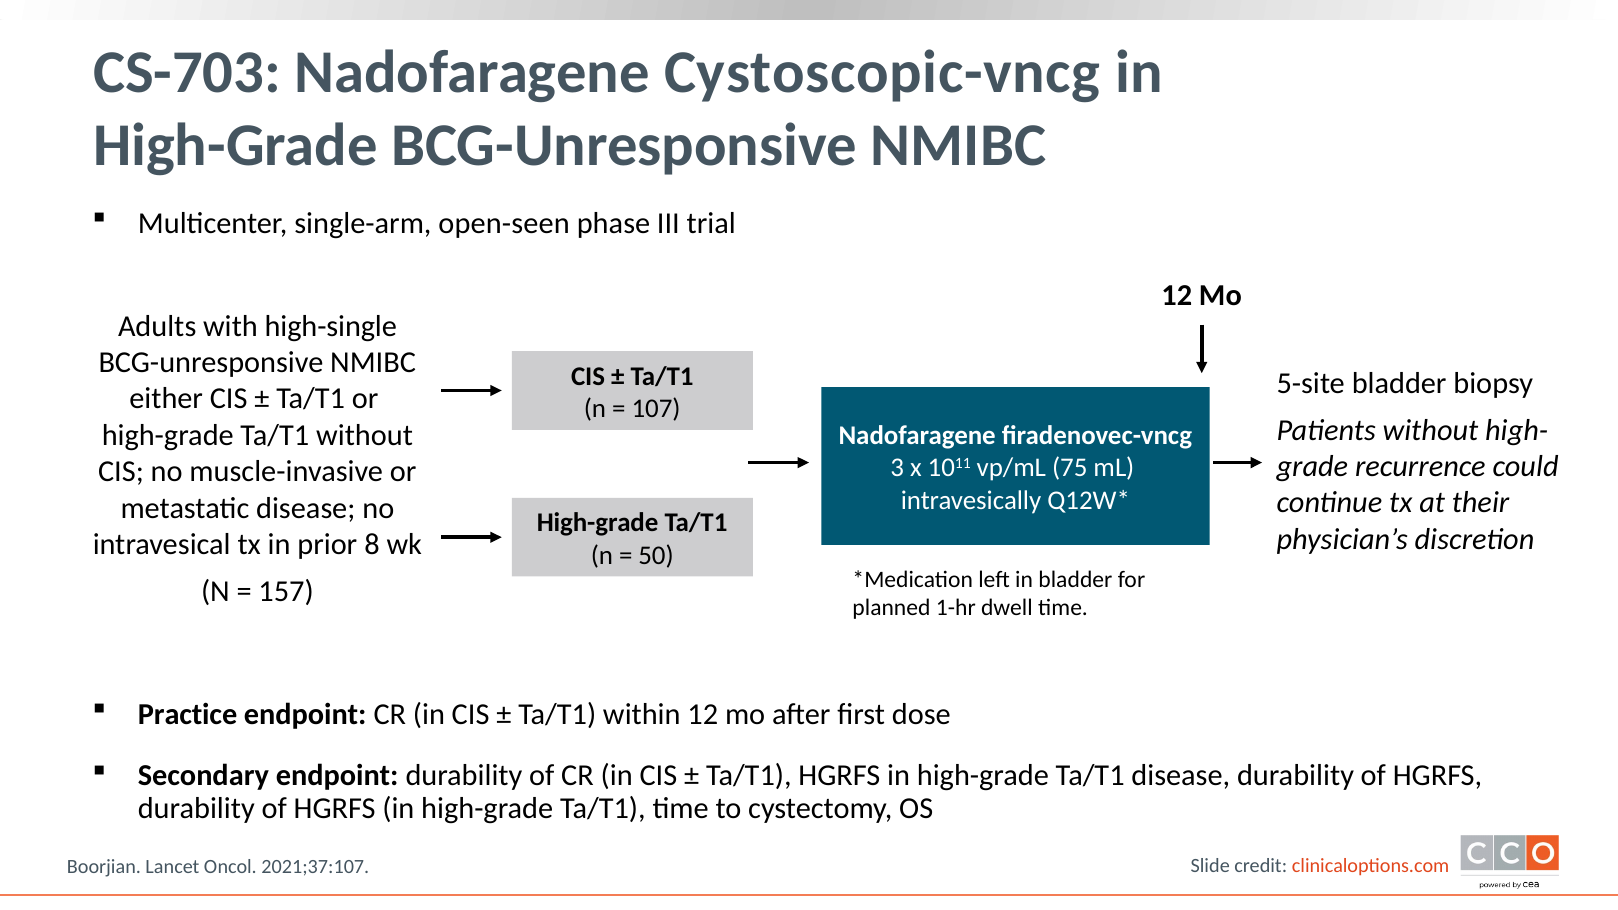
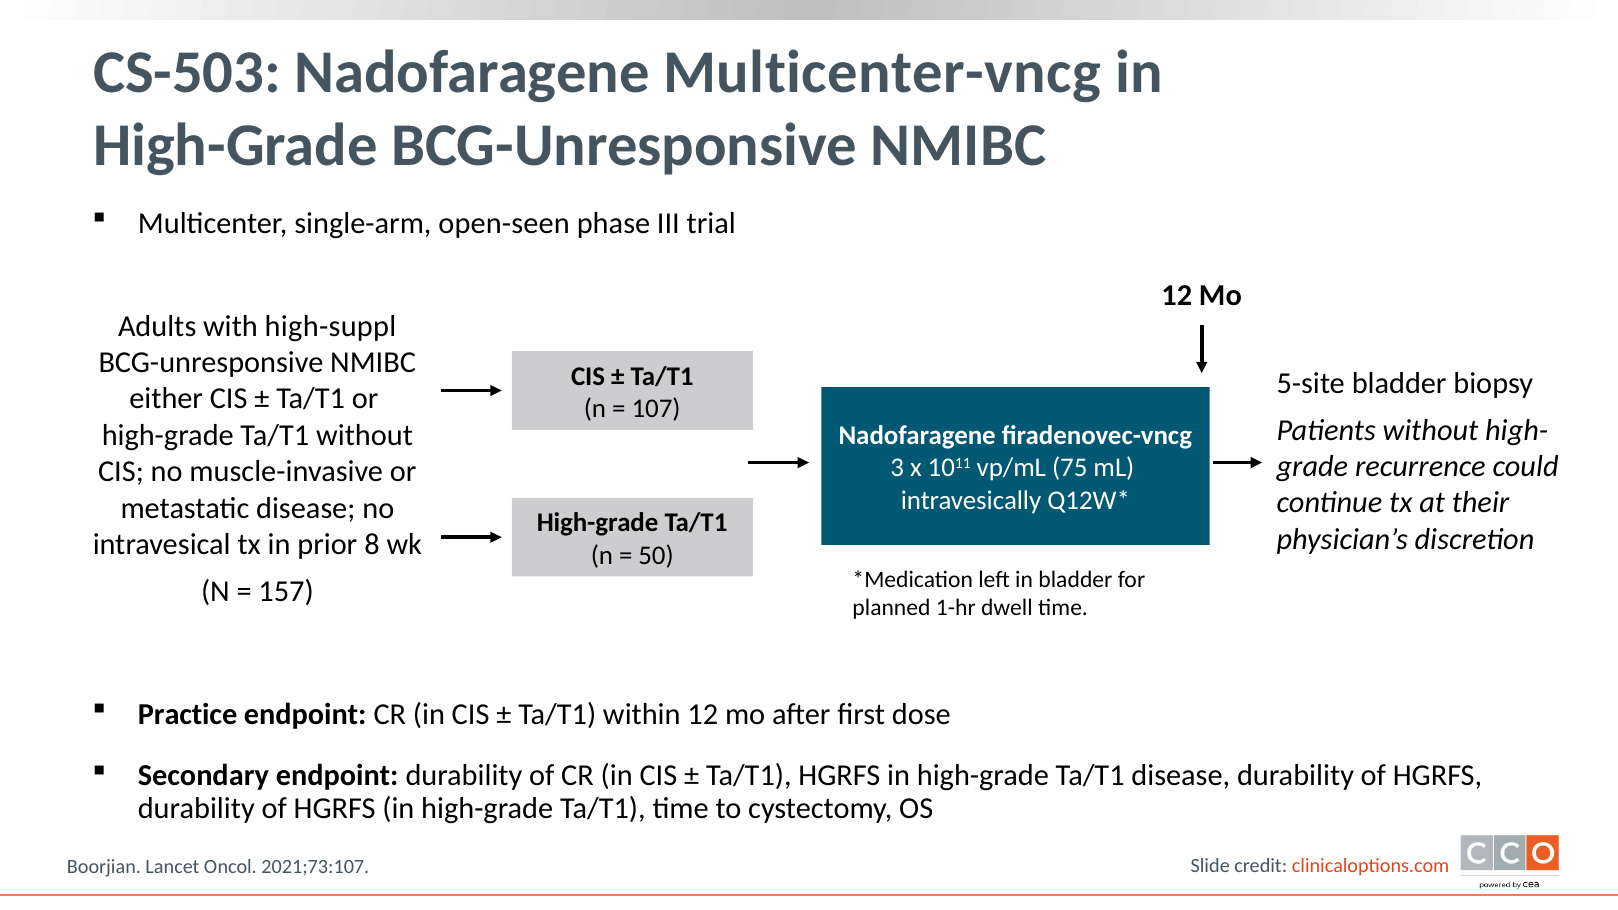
CS-703: CS-703 -> CS-503
Cystoscopic-vncg: Cystoscopic-vncg -> Multicenter-vncg
high-single: high-single -> high-suppl
2021;37:107: 2021;37:107 -> 2021;73:107
